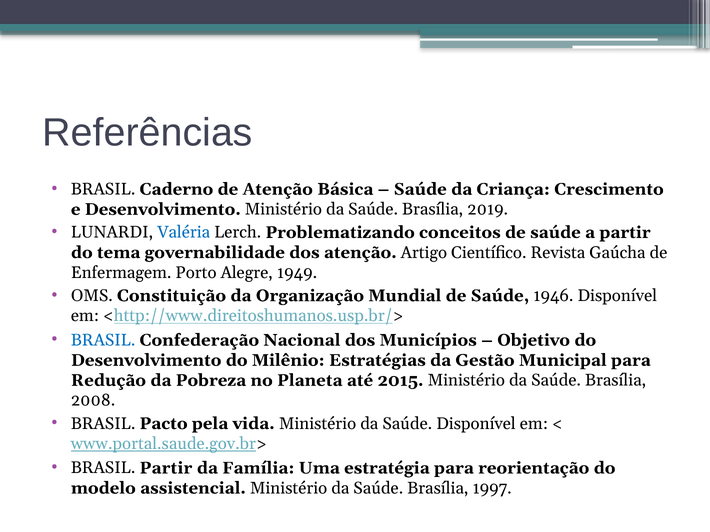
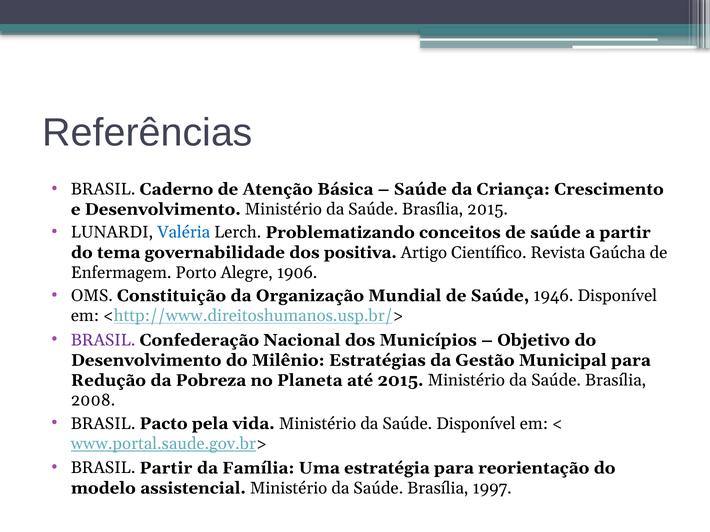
Brasília 2019: 2019 -> 2015
dos atenção: atenção -> positiva
1949: 1949 -> 1906
BRASIL at (103, 340) colour: blue -> purple
